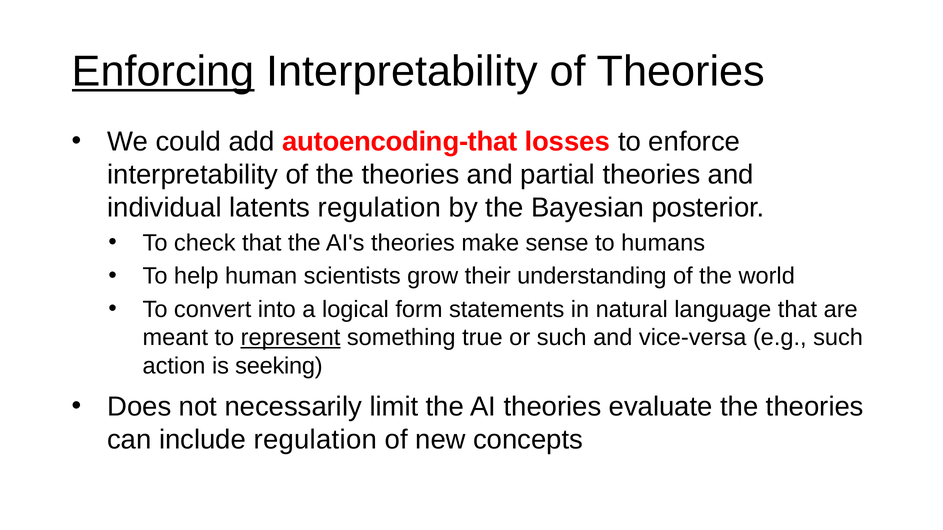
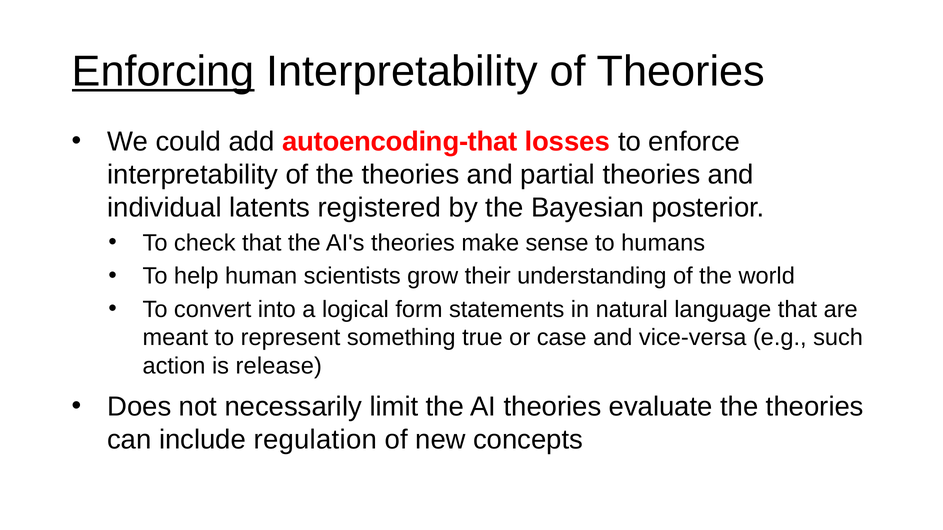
latents regulation: regulation -> registered
represent underline: present -> none
or such: such -> case
seeking: seeking -> release
